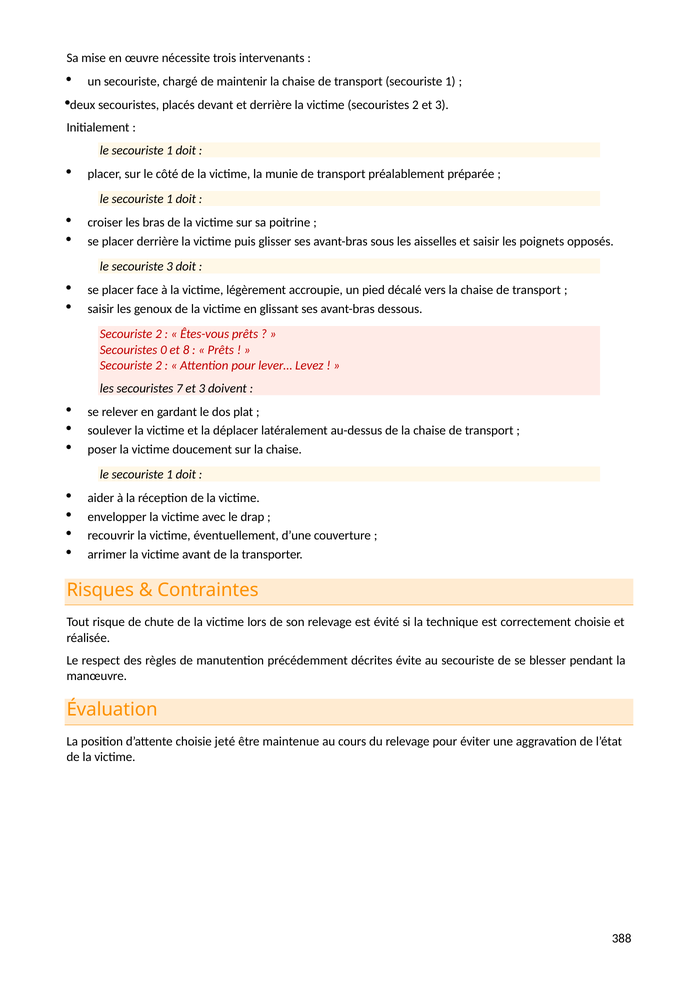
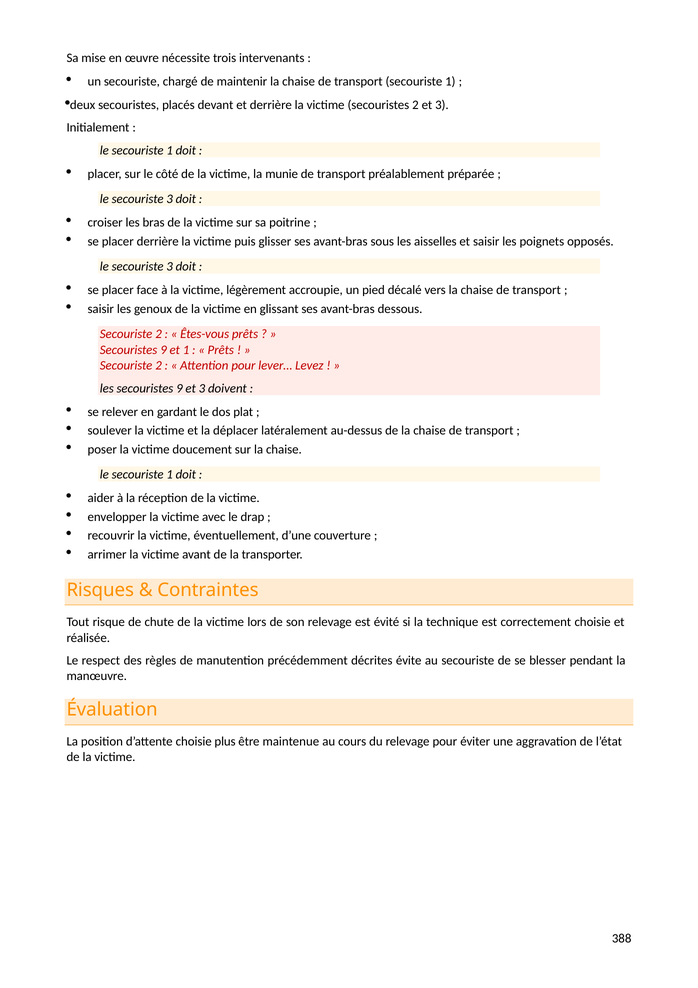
1 at (170, 199): 1 -> 3
0 at (164, 350): 0 -> 9
et 8: 8 -> 1
les secouristes 7: 7 -> 9
jeté: jeté -> plus
